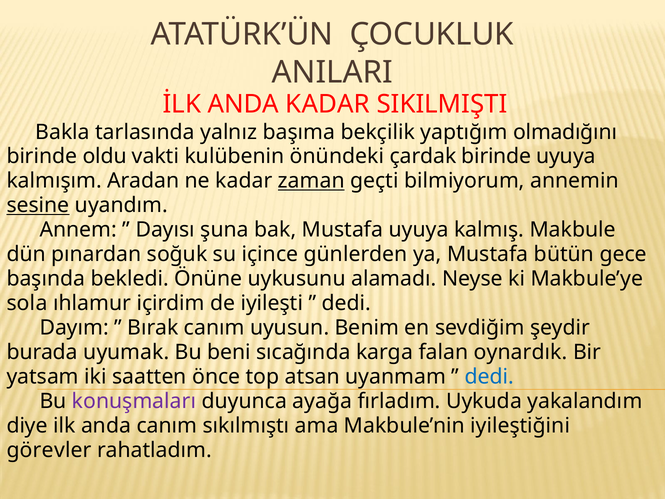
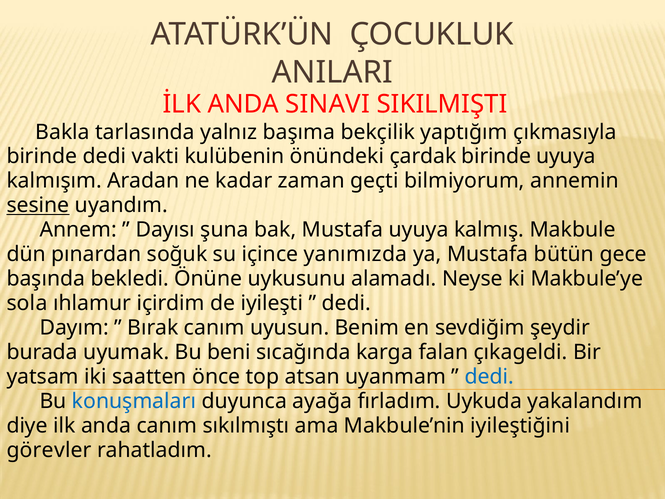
ANDA KADAR: KADAR -> SINAVI
olmadığını: olmadığını -> çıkmasıyla
birinde oldu: oldu -> dedi
zaman underline: present -> none
günlerden: günlerden -> yanımızda
oynardık: oynardık -> çıkageldi
konuşmaları colour: purple -> blue
